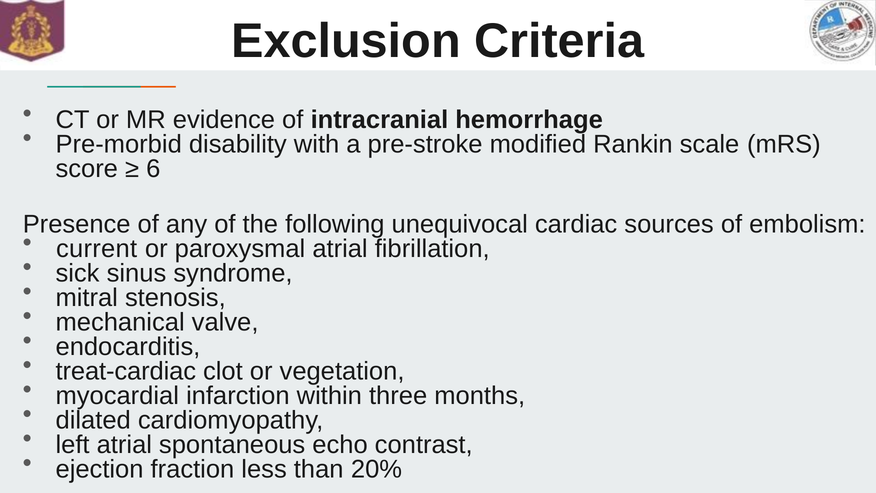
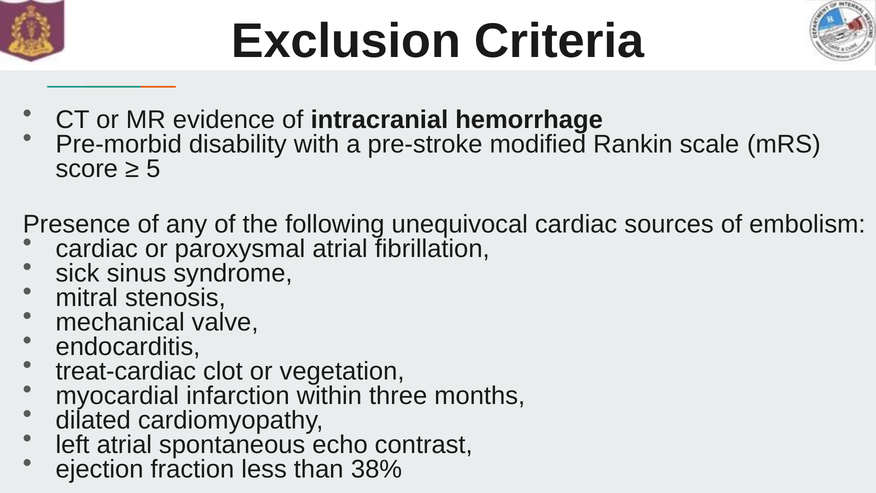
6: 6 -> 5
current at (97, 249): current -> cardiac
20%: 20% -> 38%
